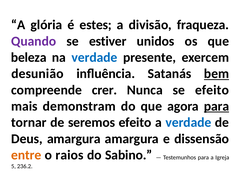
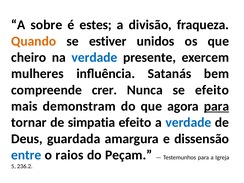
glória: glória -> sobre
Quando colour: purple -> orange
beleza: beleza -> cheiro
desunião: desunião -> mulheres
bem underline: present -> none
seremos: seremos -> simpatia
Deus amargura: amargura -> guardada
entre colour: orange -> blue
Sabino: Sabino -> Peçam
